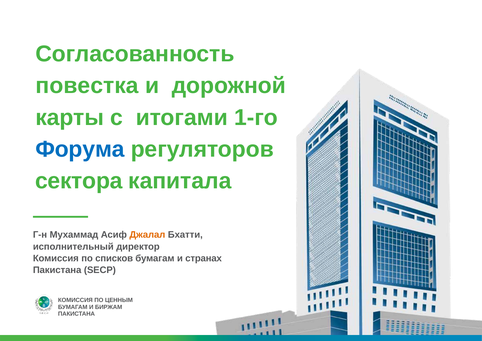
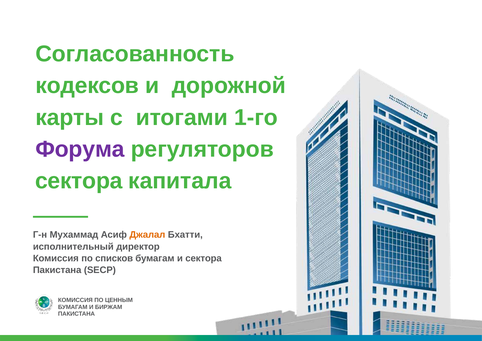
повестка: повестка -> кодексов
Форума colour: blue -> purple
и странах: странах -> сектора
